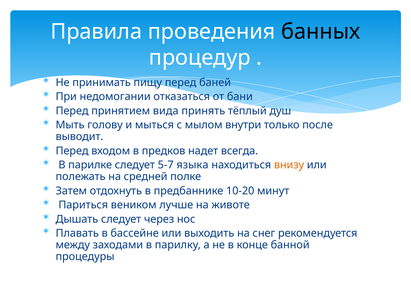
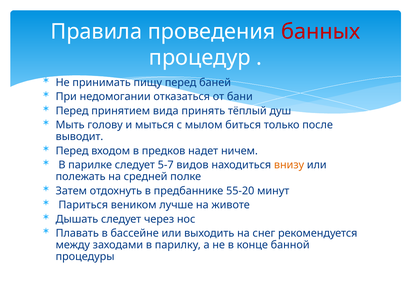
банных colour: black -> red
внутри: внутри -> биться
всегда: всегда -> ничем
языка: языка -> видов
10-20: 10-20 -> 55-20
